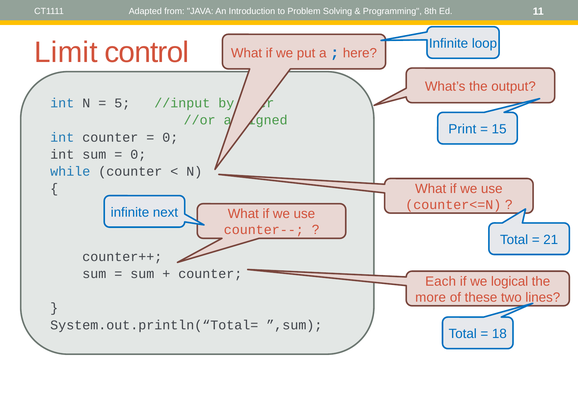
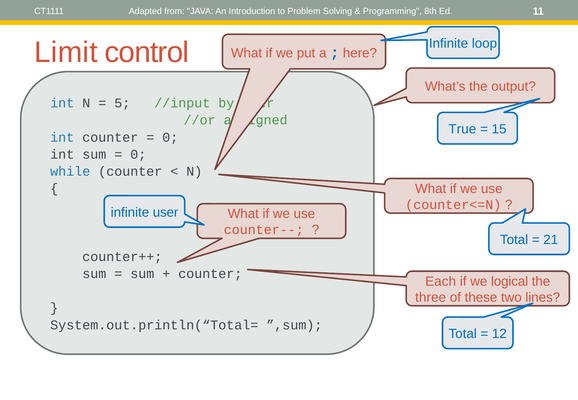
Print: Print -> True
infinite next: next -> user
more: more -> three
18: 18 -> 12
